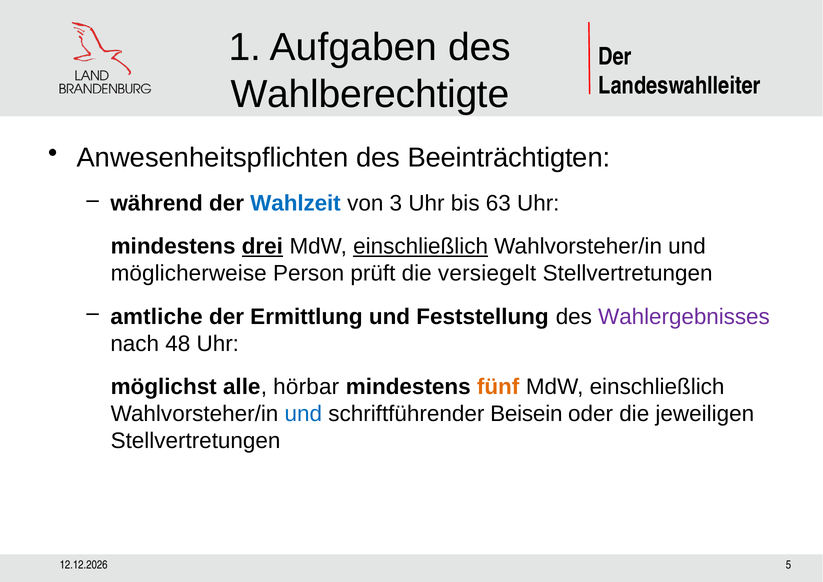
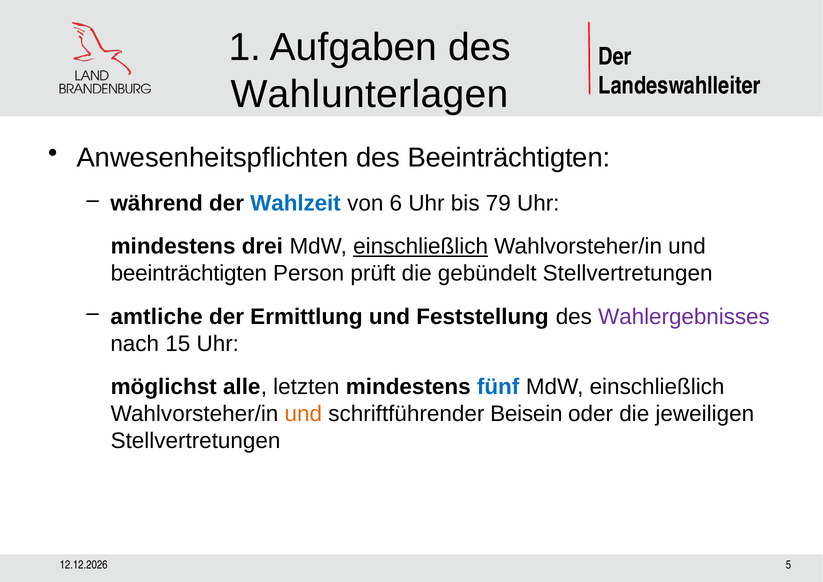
Wahlberechtigte: Wahlberechtigte -> Wahlunterlagen
3: 3 -> 6
63: 63 -> 79
drei underline: present -> none
möglicherweise at (189, 273): möglicherweise -> beeinträchtigten
versiegelt: versiegelt -> gebündelt
48: 48 -> 15
hörbar: hörbar -> letzten
fünf colour: orange -> blue
und at (303, 414) colour: blue -> orange
